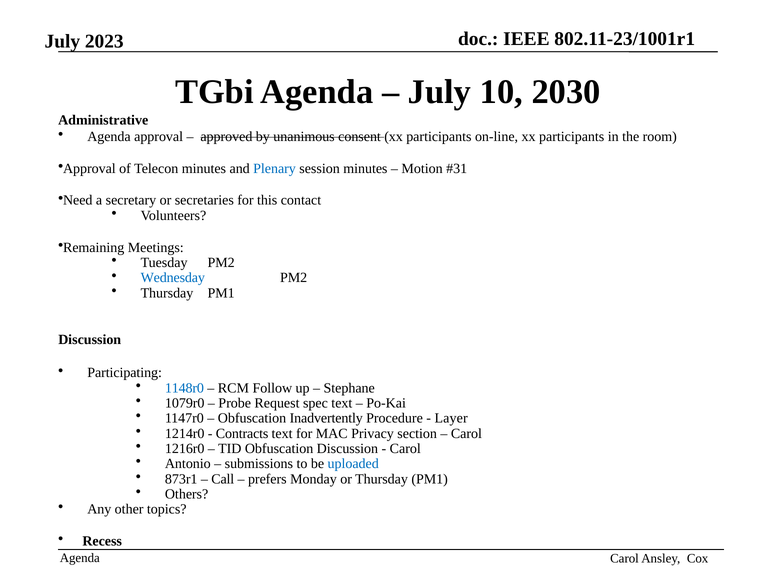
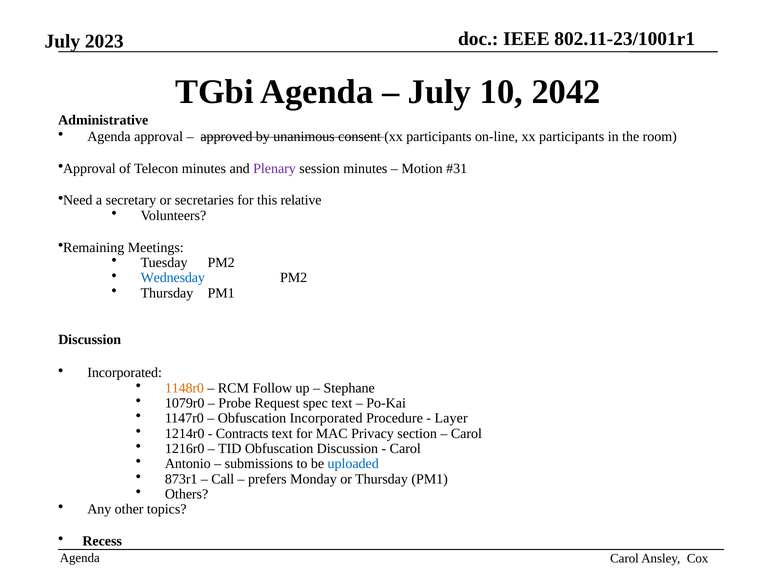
2030: 2030 -> 2042
Plenary colour: blue -> purple
contact: contact -> relative
Participating at (125, 373): Participating -> Incorporated
1148r0 colour: blue -> orange
Obfuscation Inadvertently: Inadvertently -> Incorporated
